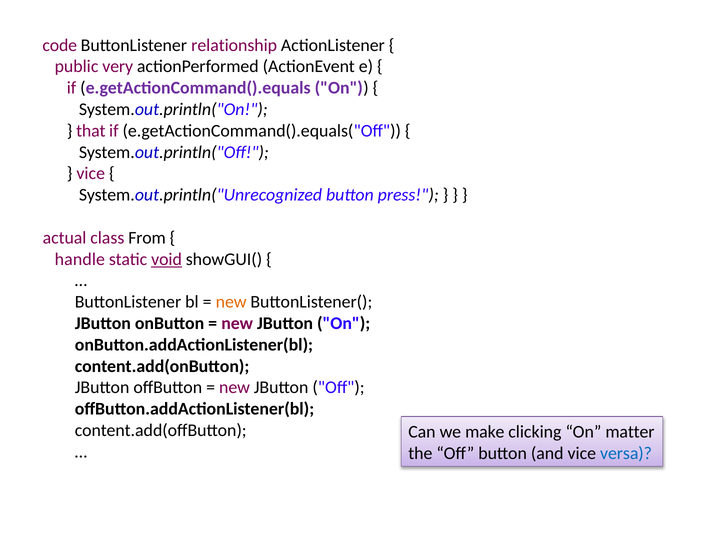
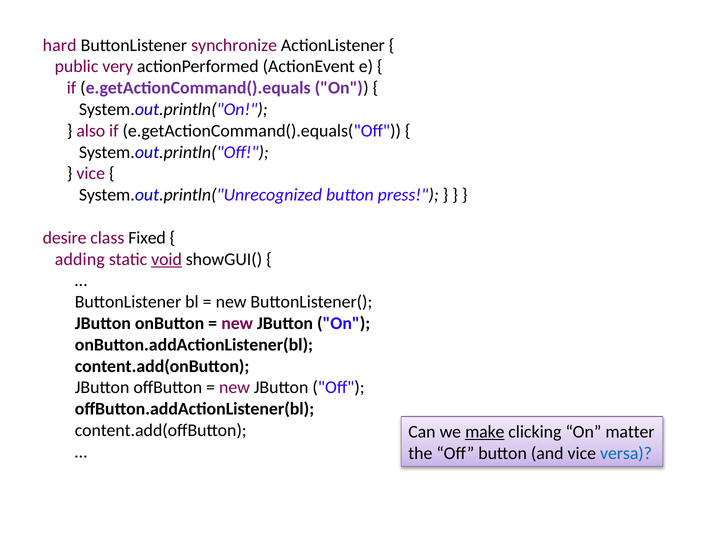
code: code -> hard
relationship: relationship -> synchronize
that: that -> also
actual: actual -> desire
From: From -> Fixed
handle: handle -> adding
new at (231, 302) colour: orange -> black
make underline: none -> present
